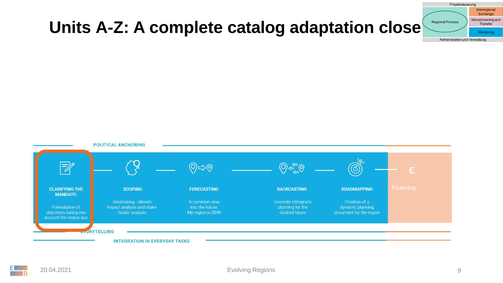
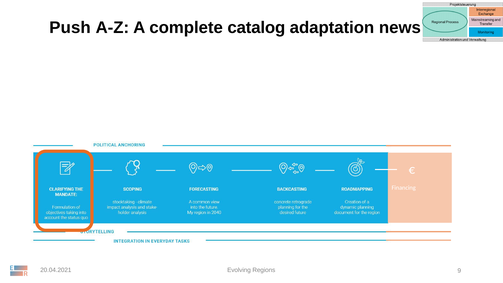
Units: Units -> Push
close: close -> news
